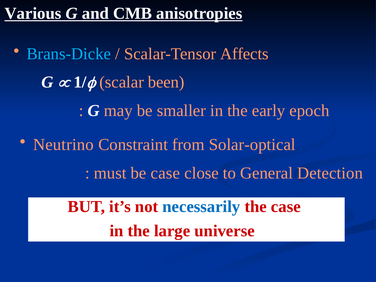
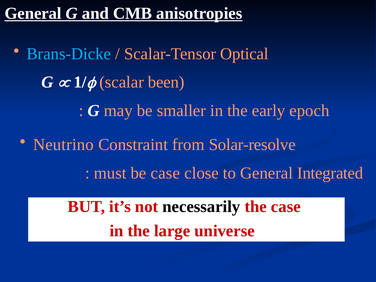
Various at (33, 13): Various -> General
Affects: Affects -> Optical
Solar-optical: Solar-optical -> Solar-resolve
Detection: Detection -> Integrated
necessarily colour: blue -> black
